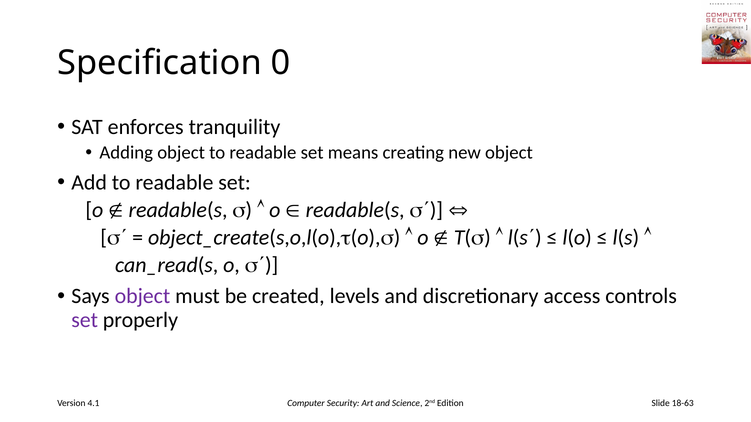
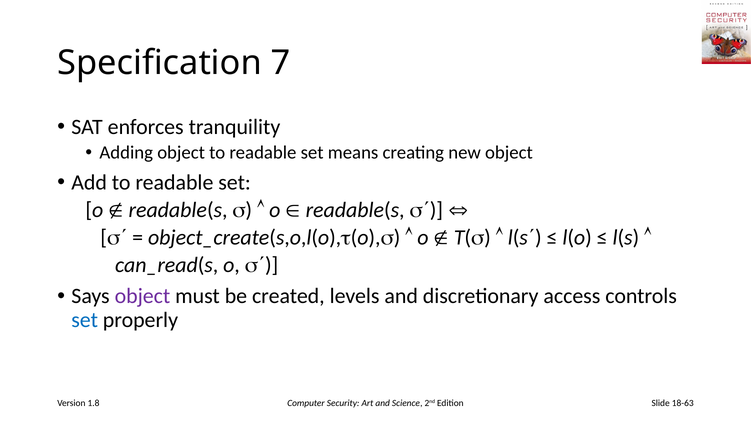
0: 0 -> 7
set at (85, 320) colour: purple -> blue
4.1: 4.1 -> 1.8
